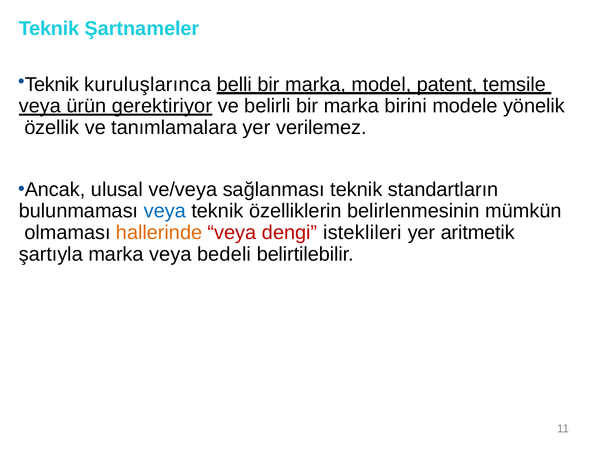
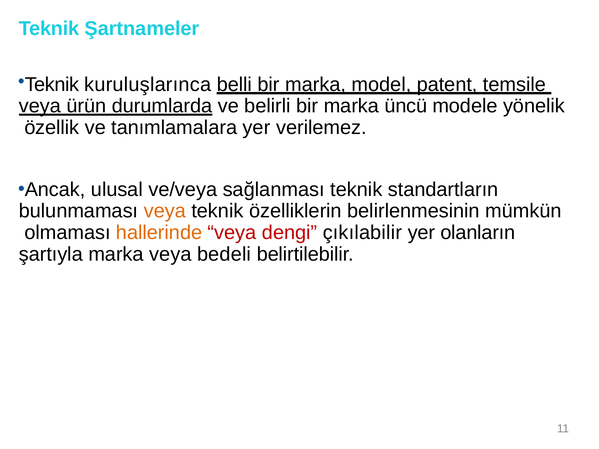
gerektiriyor: gerektiriyor -> durumlarda
birini: birini -> üncü
veya at (165, 211) colour: blue -> orange
isteklileri: isteklileri -> çıkılabilir
aritmetik: aritmetik -> olanların
